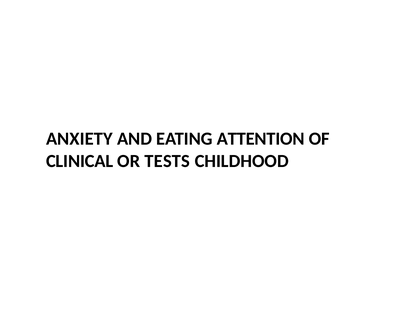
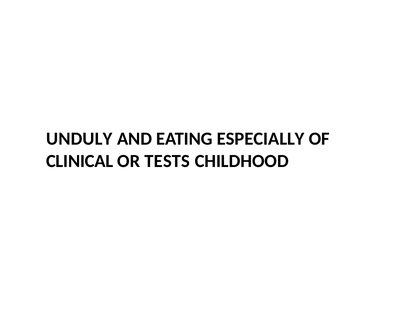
ANXIETY: ANXIETY -> UNDULY
ATTENTION: ATTENTION -> ESPECIALLY
